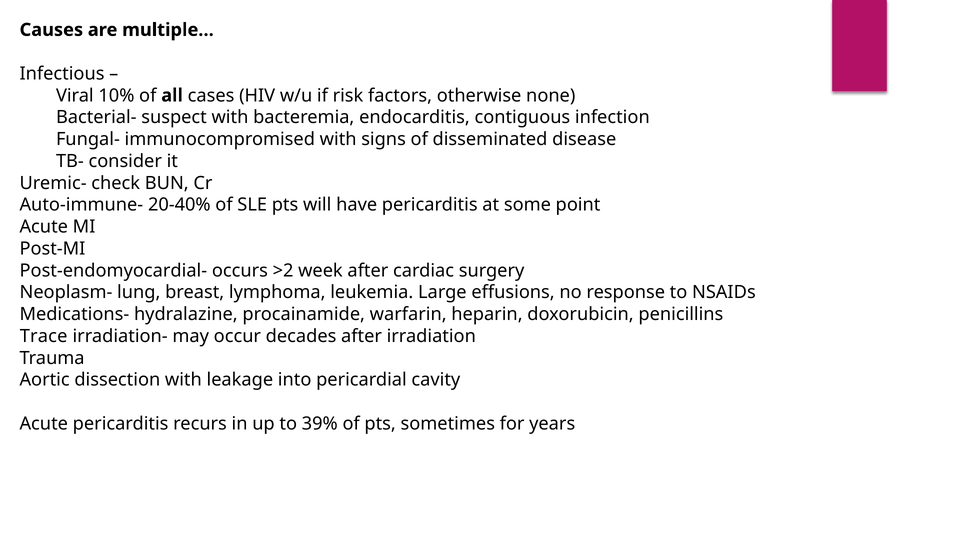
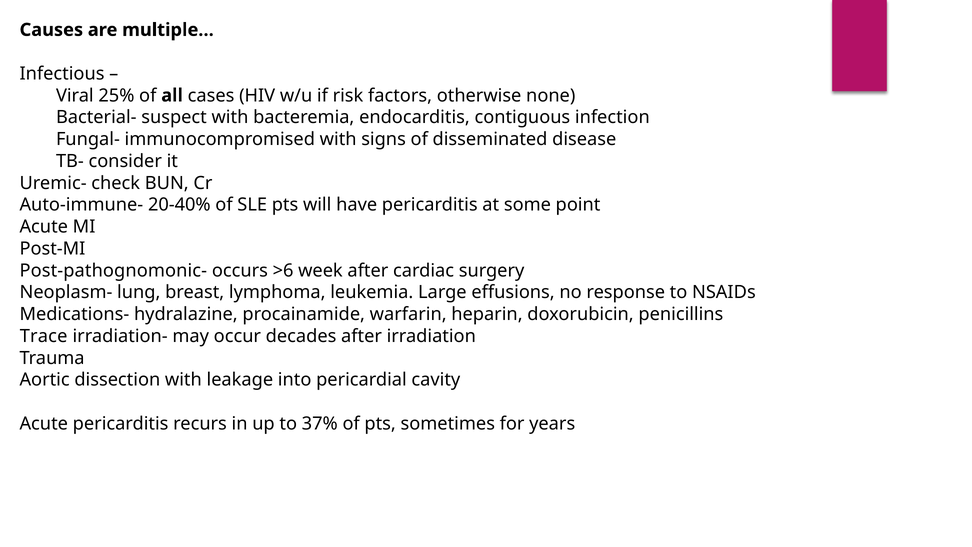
10%: 10% -> 25%
Post-endomyocardial-: Post-endomyocardial- -> Post-pathognomonic-
>2: >2 -> >6
39%: 39% -> 37%
